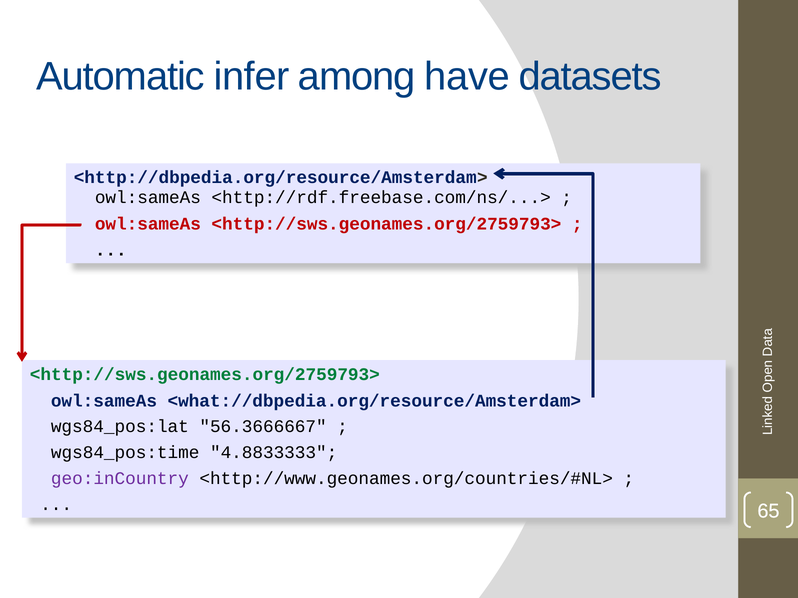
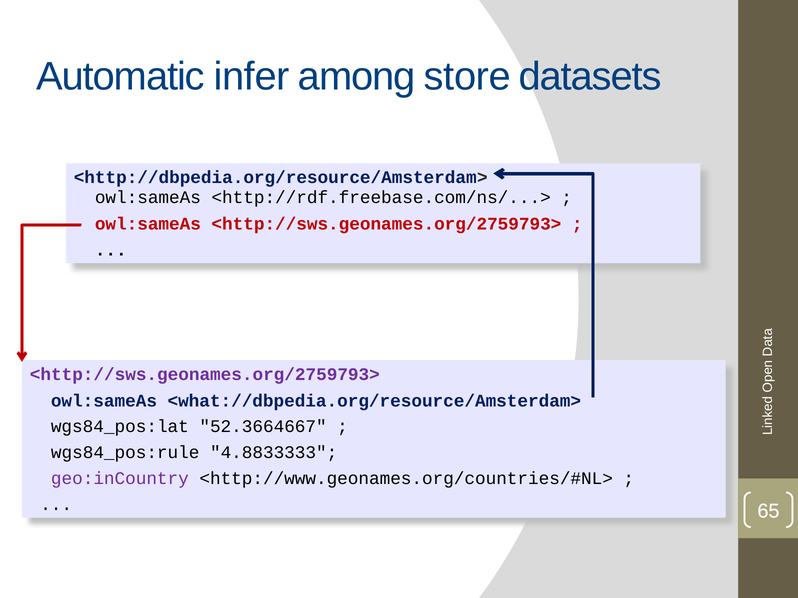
have: have -> store
<http://sws.geonames.org/2759793> at (205, 375) colour: green -> purple
56.3666667: 56.3666667 -> 52.3664667
wgs84_pos:time: wgs84_pos:time -> wgs84_pos:rule
